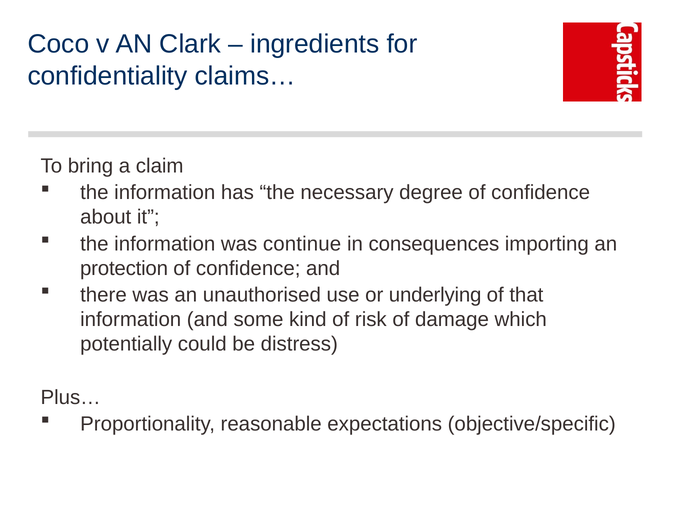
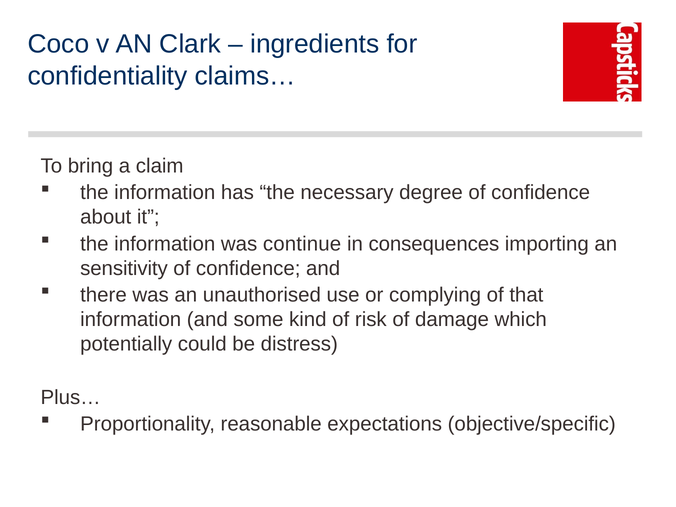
protection: protection -> sensitivity
underlying: underlying -> complying
